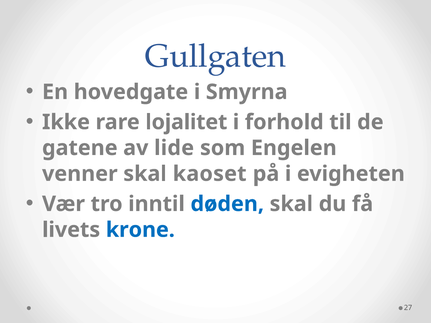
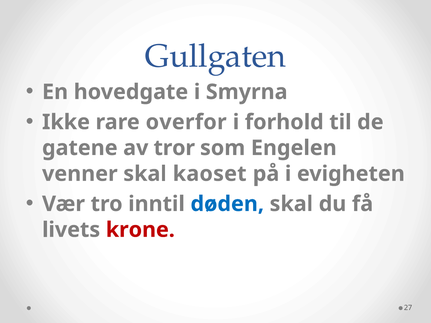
lojalitet: lojalitet -> overfor
lide: lide -> tror
krone colour: blue -> red
